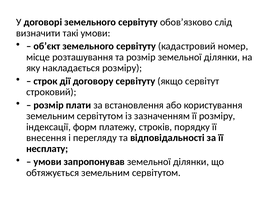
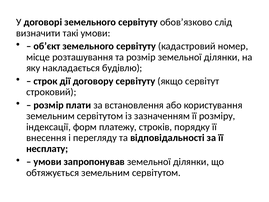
накладається розміру: розміру -> будівлю
